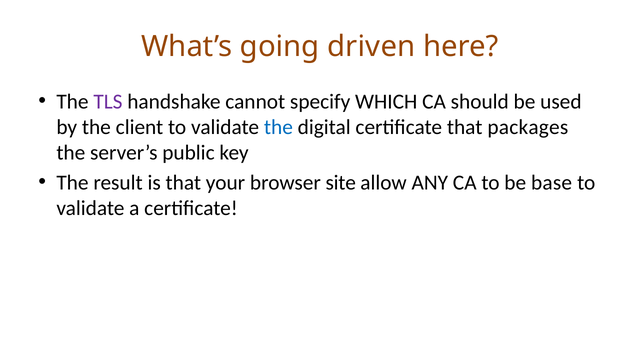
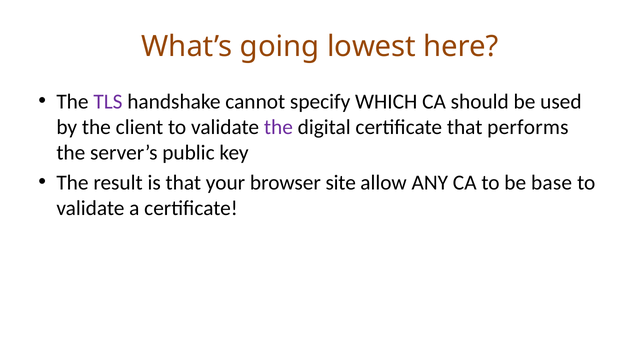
driven: driven -> lowest
the at (278, 127) colour: blue -> purple
packages: packages -> performs
